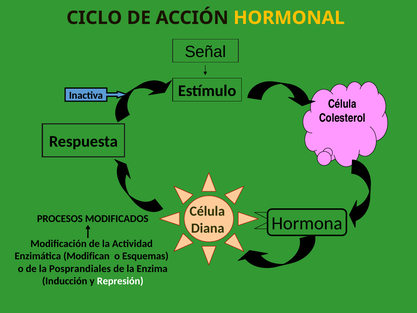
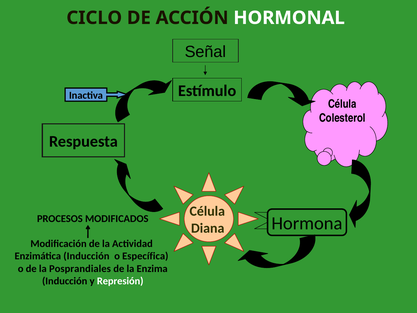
HORMONAL colour: yellow -> white
Enzimática Modifican: Modifican -> Inducción
Esquemas: Esquemas -> Específica
